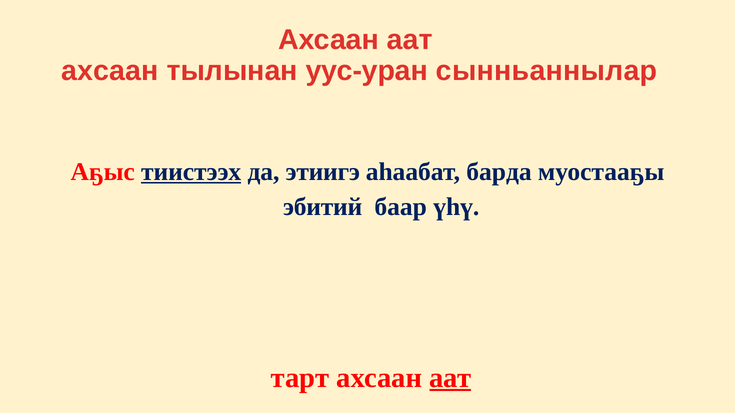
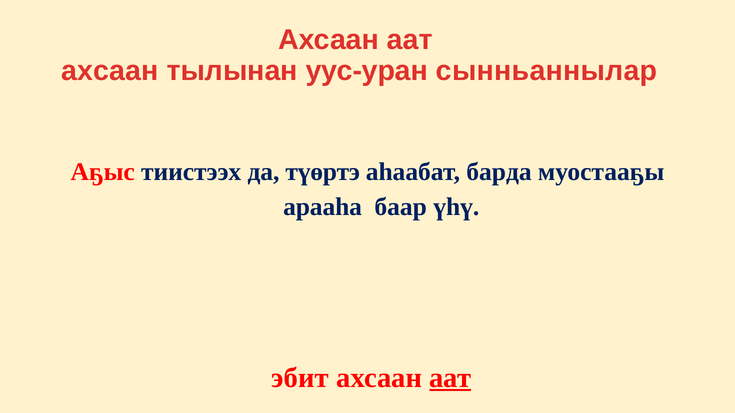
тиистээх underline: present -> none
этиигэ: этиигэ -> түөртэ
эбитий: эбитий -> арааhа
тарт: тарт -> эбит
